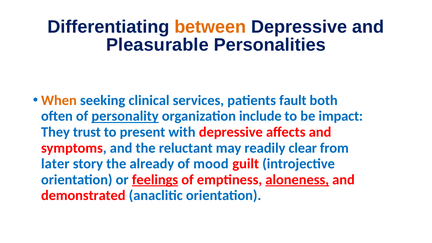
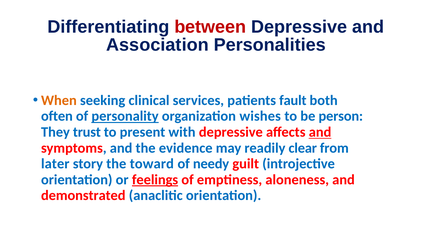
between colour: orange -> red
Pleasurable: Pleasurable -> Association
include: include -> wishes
impact: impact -> person
and at (320, 132) underline: none -> present
reluctant: reluctant -> evidence
already: already -> toward
mood: mood -> needy
aloneness underline: present -> none
